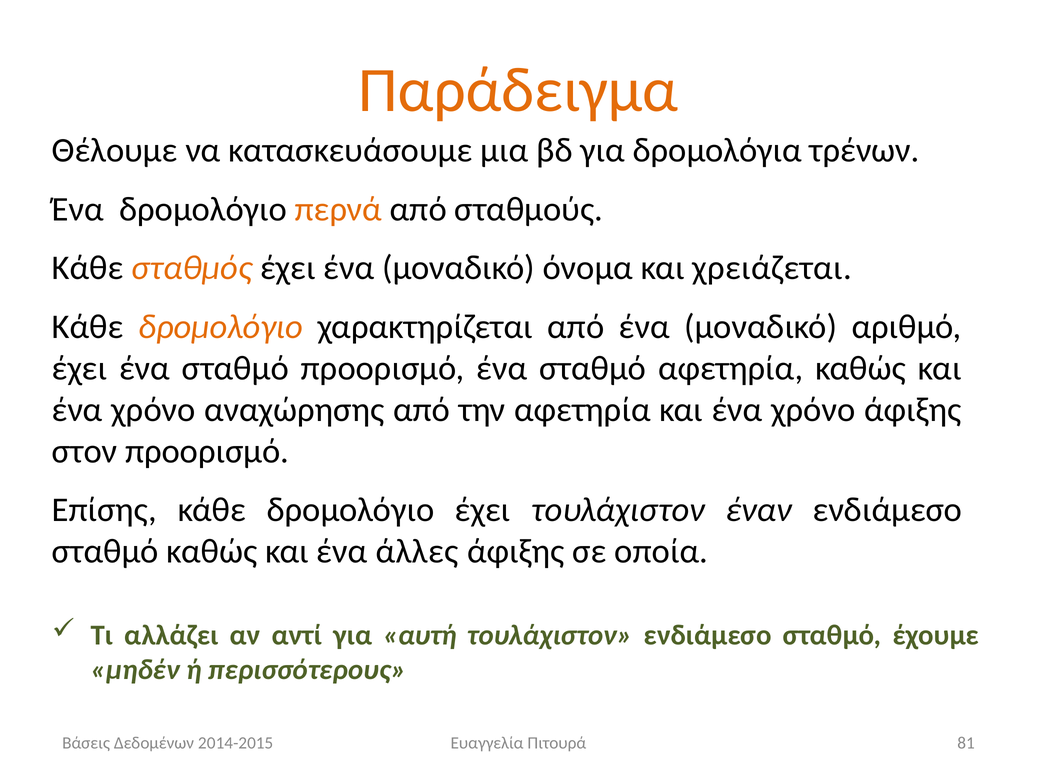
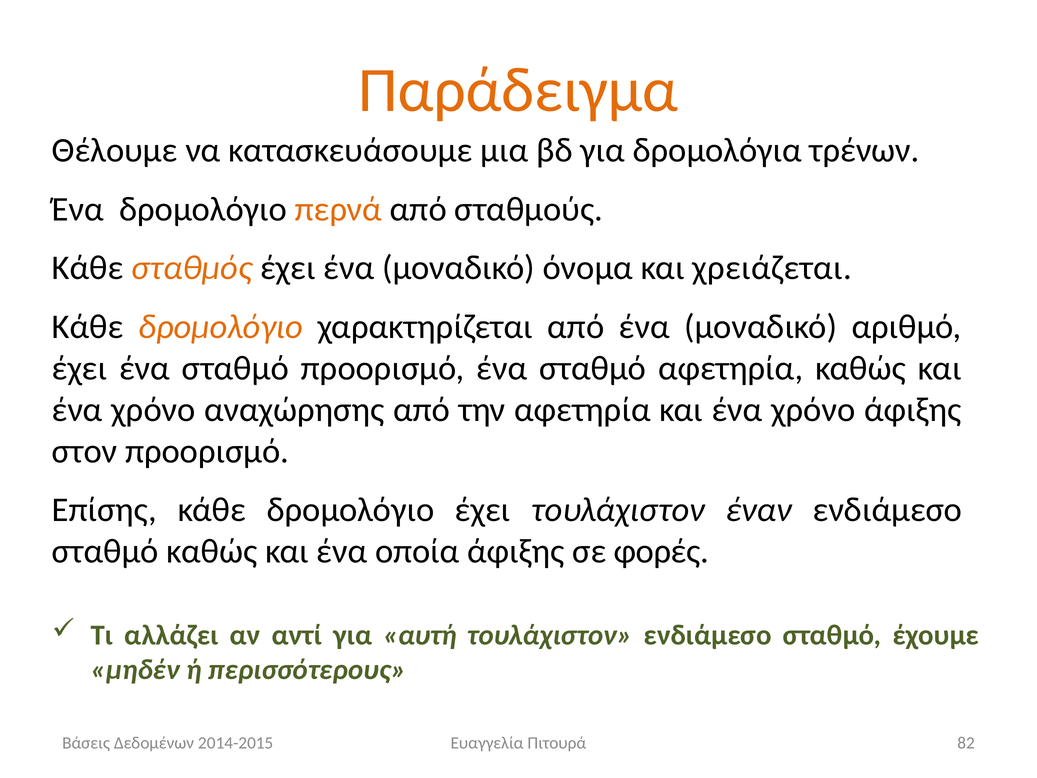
άλλες: άλλες -> οποία
οποία: οποία -> φορές
81: 81 -> 82
